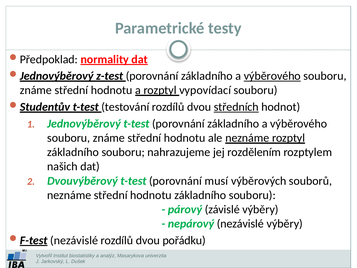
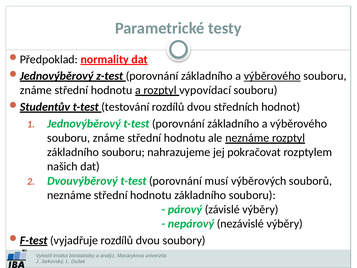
středních underline: present -> none
rozdělením: rozdělením -> pokračovat
nezávislé at (74, 240): nezávislé -> vyjadřuje
pořádku: pořádku -> soubory
